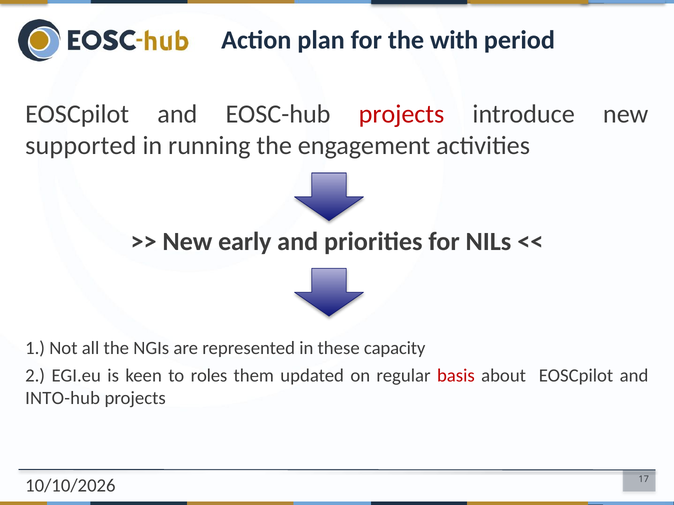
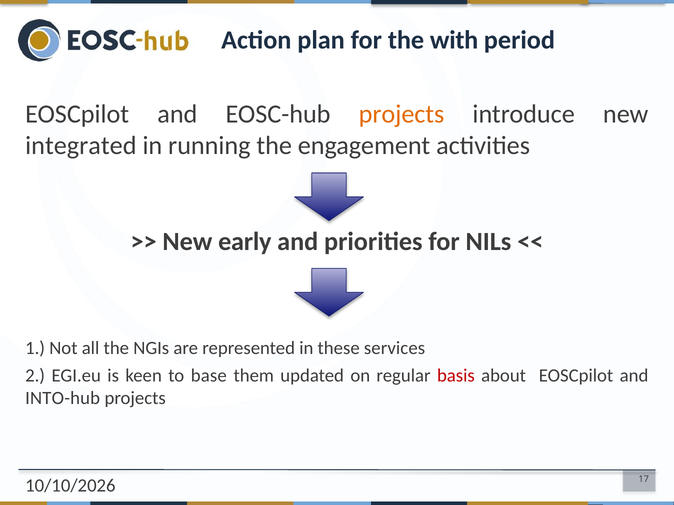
projects at (401, 114) colour: red -> orange
supported: supported -> integrated
capacity: capacity -> services
roles: roles -> base
